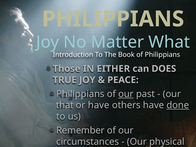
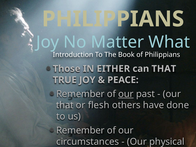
can DOES: DOES -> THAT
Philippians at (80, 94): Philippians -> Remember
or have: have -> flesh
done underline: present -> none
